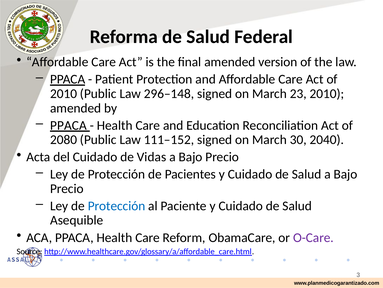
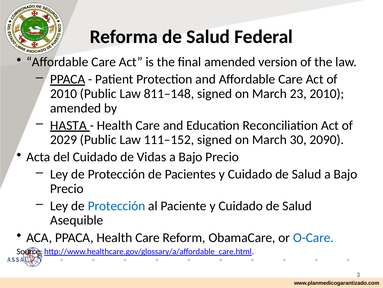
296–148: 296–148 -> 811–148
PPACA at (68, 125): PPACA -> HASTA
2080: 2080 -> 2029
2040: 2040 -> 2090
O-Care colour: purple -> blue
